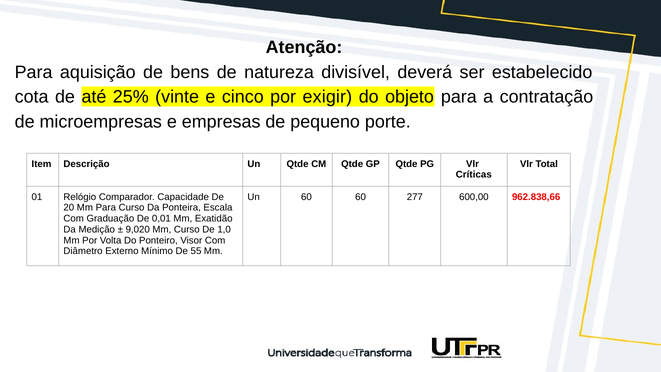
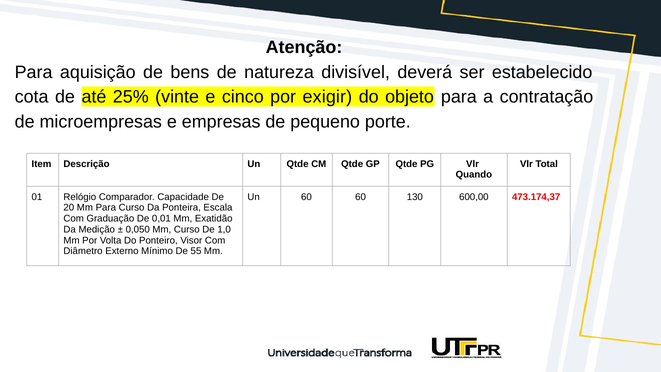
Críticas: Críticas -> Quando
277: 277 -> 130
962.838,66: 962.838,66 -> 473.174,37
9,020: 9,020 -> 0,050
